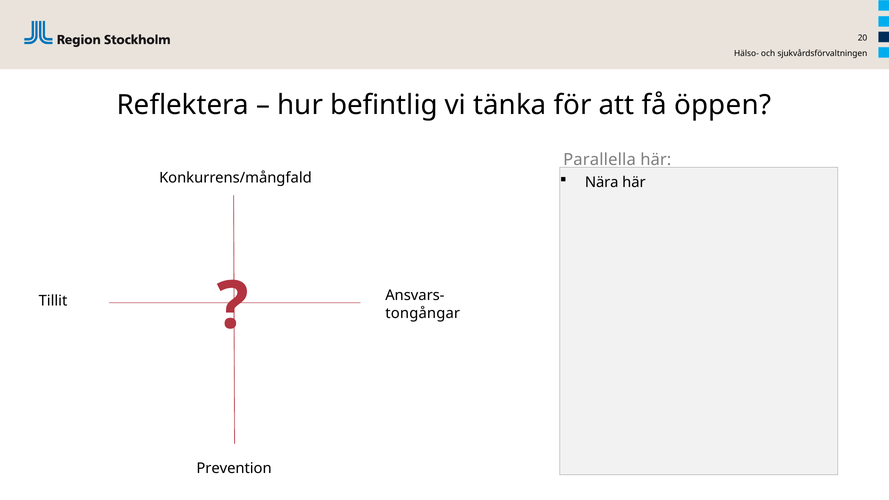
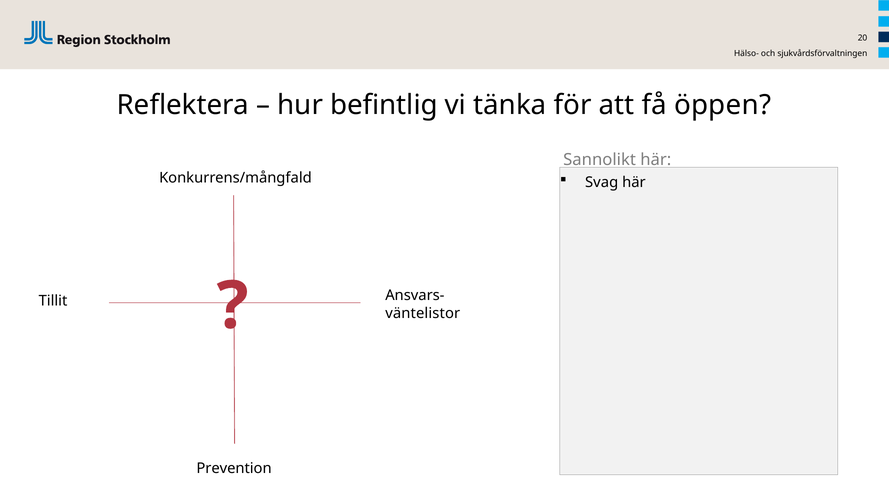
Parallella: Parallella -> Sannolikt
Nära: Nära -> Svag
tongångar: tongångar -> väntelistor
